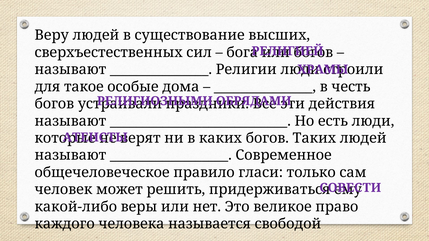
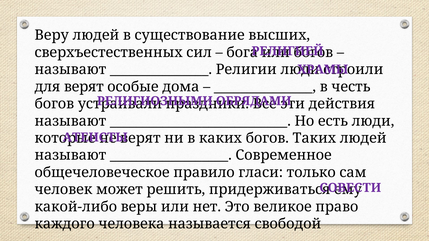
для такое: такое -> верят
